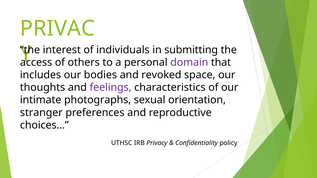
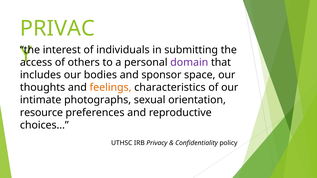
revoked: revoked -> sponsor
feelings colour: purple -> orange
stranger: stranger -> resource
